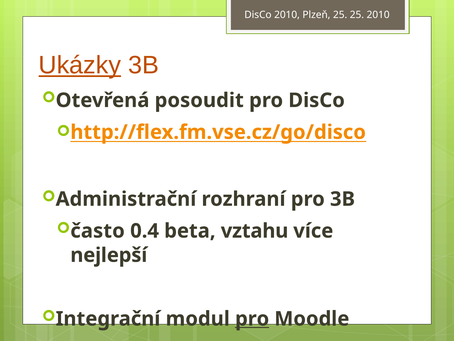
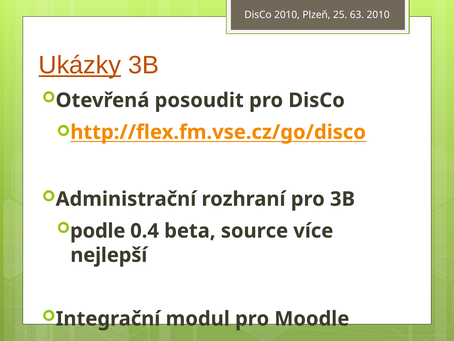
25 25: 25 -> 63
často: často -> podle
vztahu: vztahu -> source
pro at (252, 318) underline: present -> none
